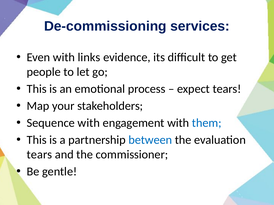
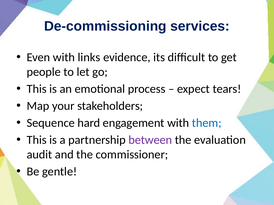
Sequence with: with -> hard
between colour: blue -> purple
tears at (39, 155): tears -> audit
